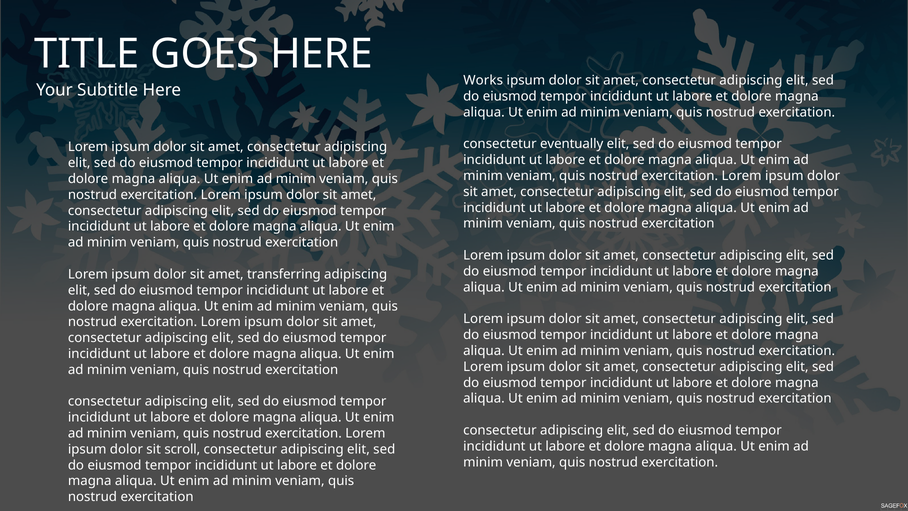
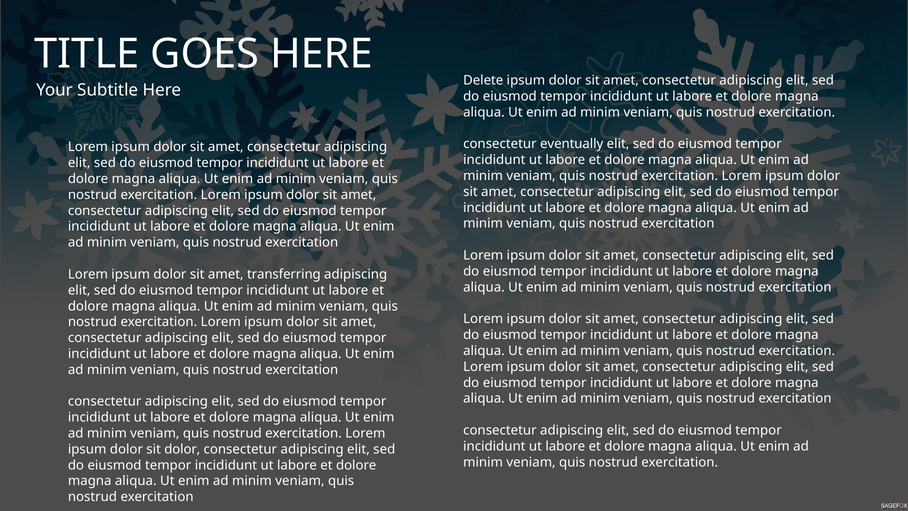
Works: Works -> Delete
sit scroll: scroll -> dolor
